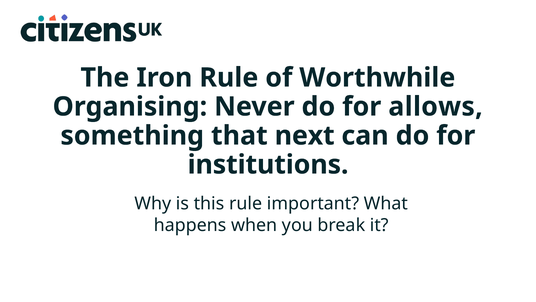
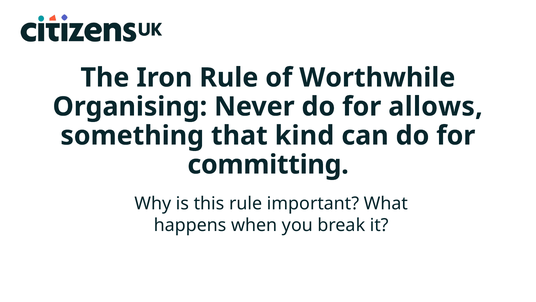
next: next -> kind
institutions: institutions -> committing
